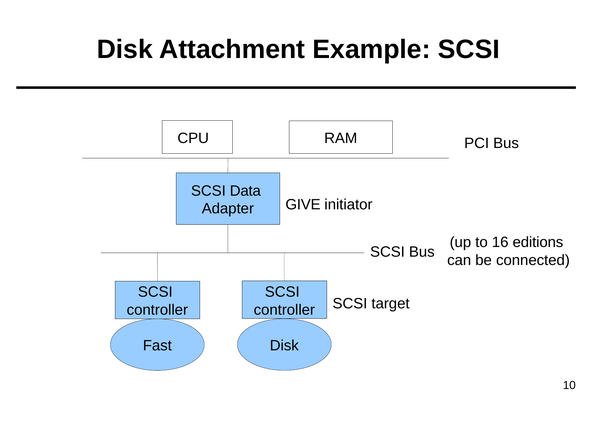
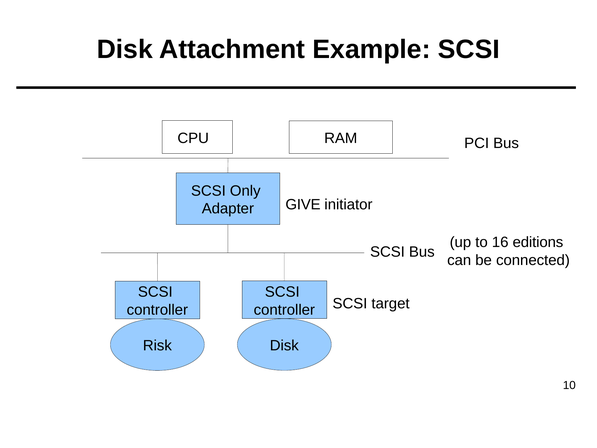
Data: Data -> Only
Fast: Fast -> Risk
